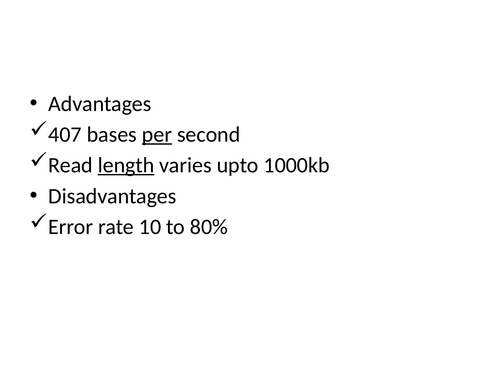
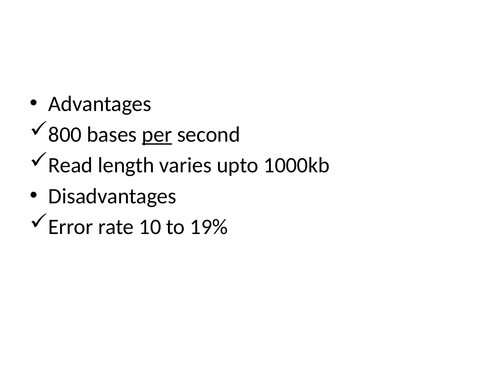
407: 407 -> 800
length underline: present -> none
80%: 80% -> 19%
